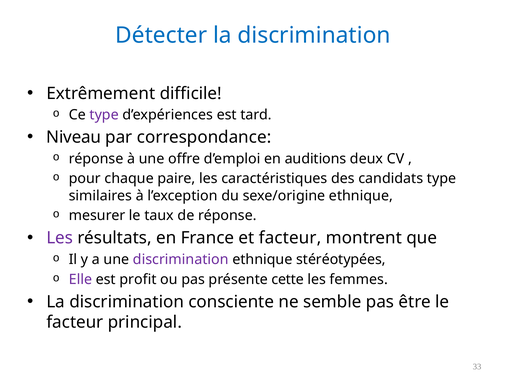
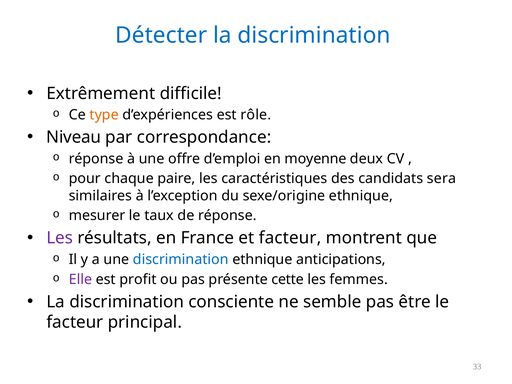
type at (104, 115) colour: purple -> orange
tard: tard -> rôle
auditions: auditions -> moyenne
candidats type: type -> sera
discrimination at (181, 259) colour: purple -> blue
stéréotypées: stéréotypées -> anticipations
